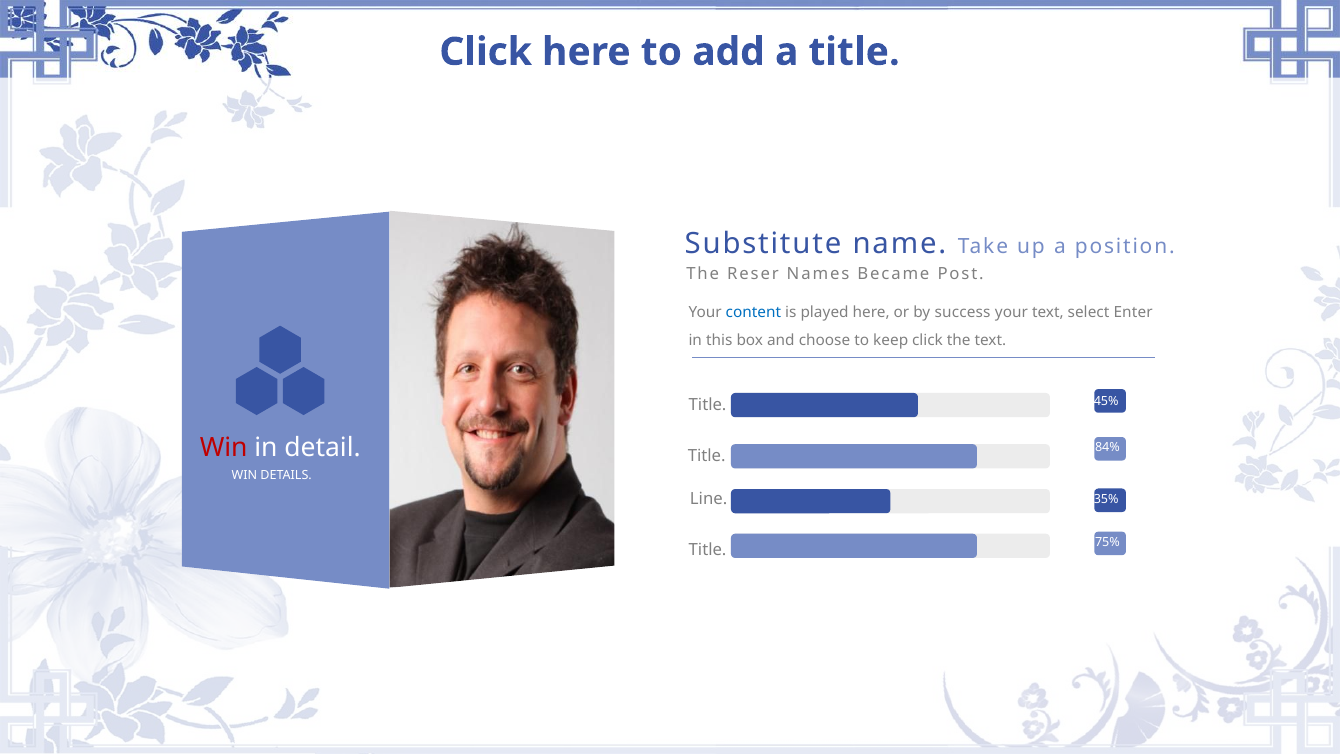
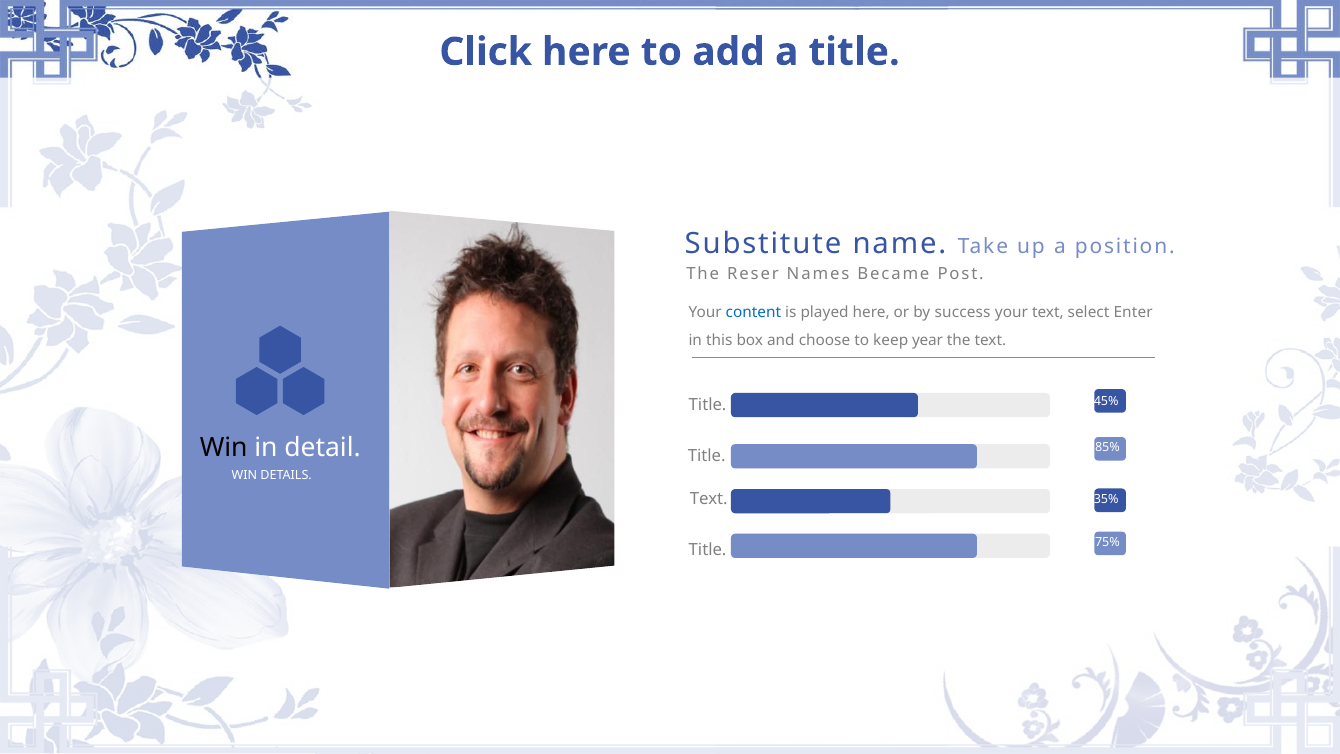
keep click: click -> year
Win at (224, 447) colour: red -> black
84%: 84% -> 85%
Line at (709, 499): Line -> Text
